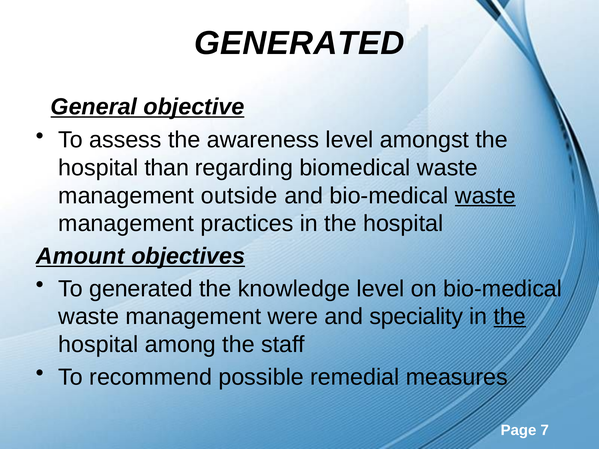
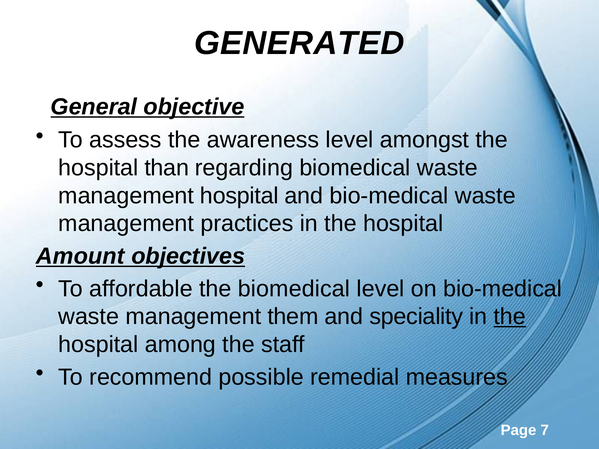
management outside: outside -> hospital
waste at (485, 196) underline: present -> none
To generated: generated -> affordable
the knowledge: knowledge -> biomedical
were: were -> them
